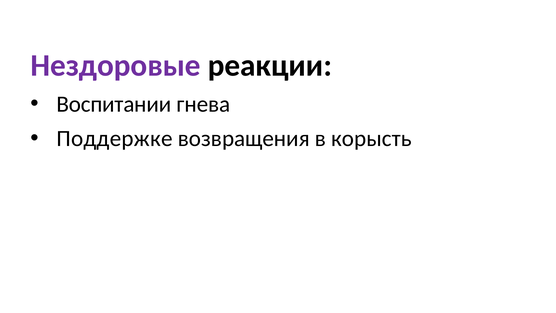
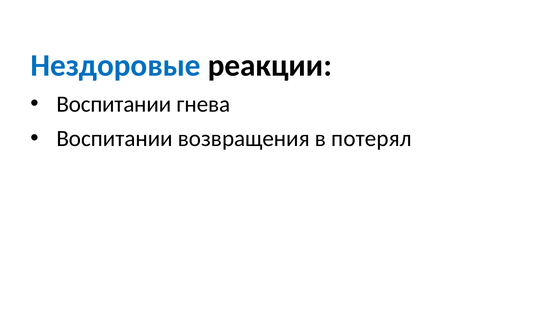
Нездоровые colour: purple -> blue
Поддержке at (114, 139): Поддержке -> Воспитании
корысть: корысть -> потерял
